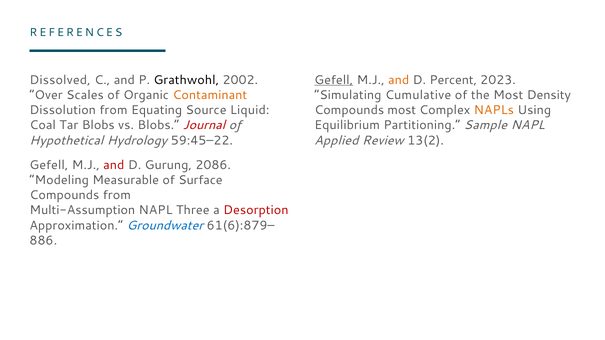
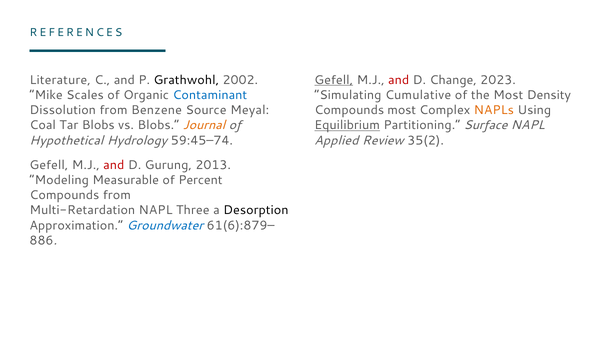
Dissolved: Dissolved -> Literature
and at (399, 80) colour: orange -> red
Percent: Percent -> Change
Over: Over -> Mike
Contaminant colour: orange -> blue
Equating: Equating -> Benzene
Liquid: Liquid -> Meyal
Journal colour: red -> orange
Equilibrium underline: none -> present
Sample: Sample -> Surface
59:45–22: 59:45–22 -> 59:45–74
13(2: 13(2 -> 35(2
2086: 2086 -> 2013
Surface: Surface -> Percent
Multi-Assumption: Multi-Assumption -> Multi-Retardation
Desorption colour: red -> black
